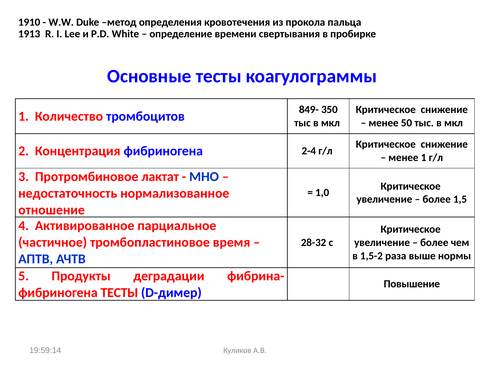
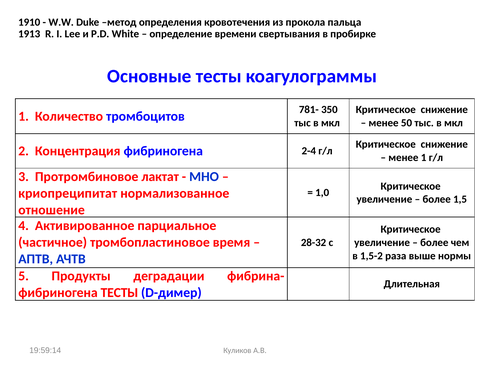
849-: 849- -> 781-
недостаточность: недостаточность -> криопреципитат
Повышение: Повышение -> Длительная
